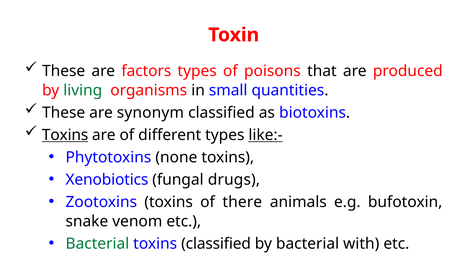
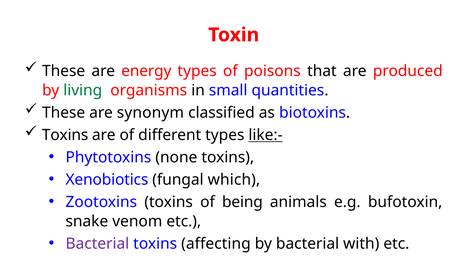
factors: factors -> energy
Toxins at (65, 135) underline: present -> none
drugs: drugs -> which
there: there -> being
Bacterial at (97, 243) colour: green -> purple
toxins classified: classified -> affecting
